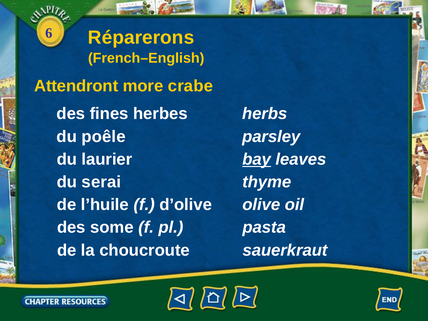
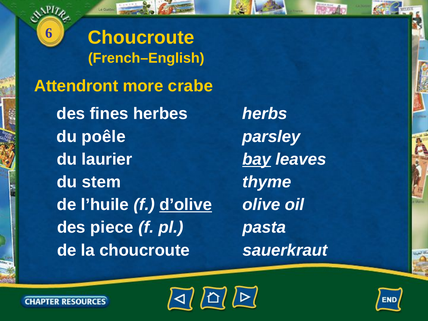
Réparerons at (141, 38): Réparerons -> Choucroute
serai: serai -> stem
d’olive underline: none -> present
some: some -> piece
